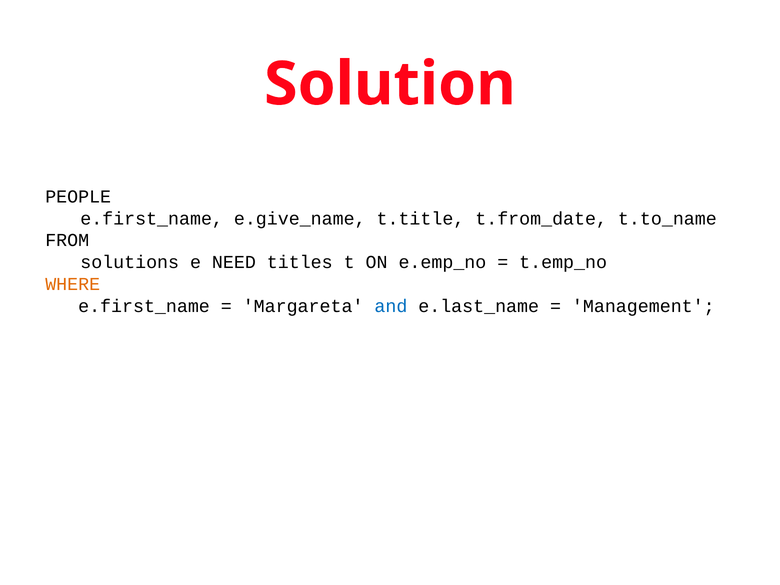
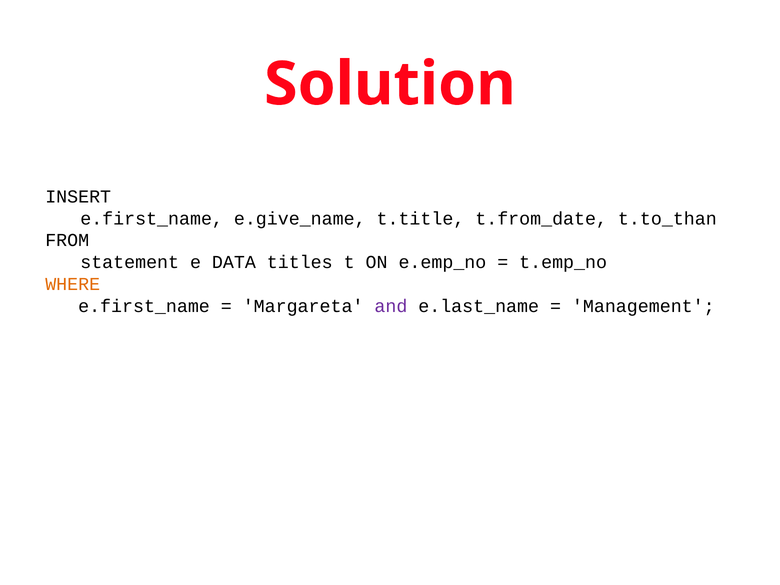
PEOPLE: PEOPLE -> INSERT
t.to_name: t.to_name -> t.to_than
solutions: solutions -> statement
NEED: NEED -> DATA
and colour: blue -> purple
